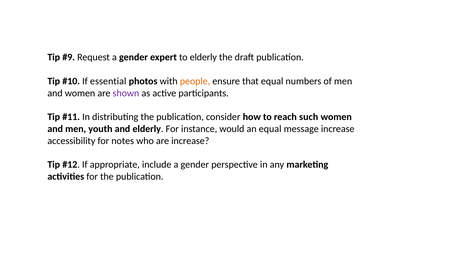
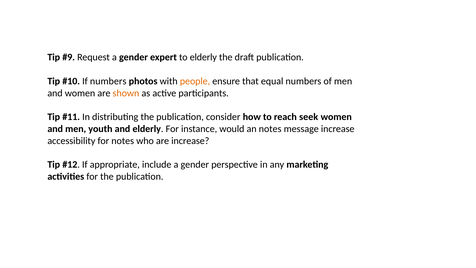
If essential: essential -> numbers
shown colour: purple -> orange
such: such -> seek
an equal: equal -> notes
